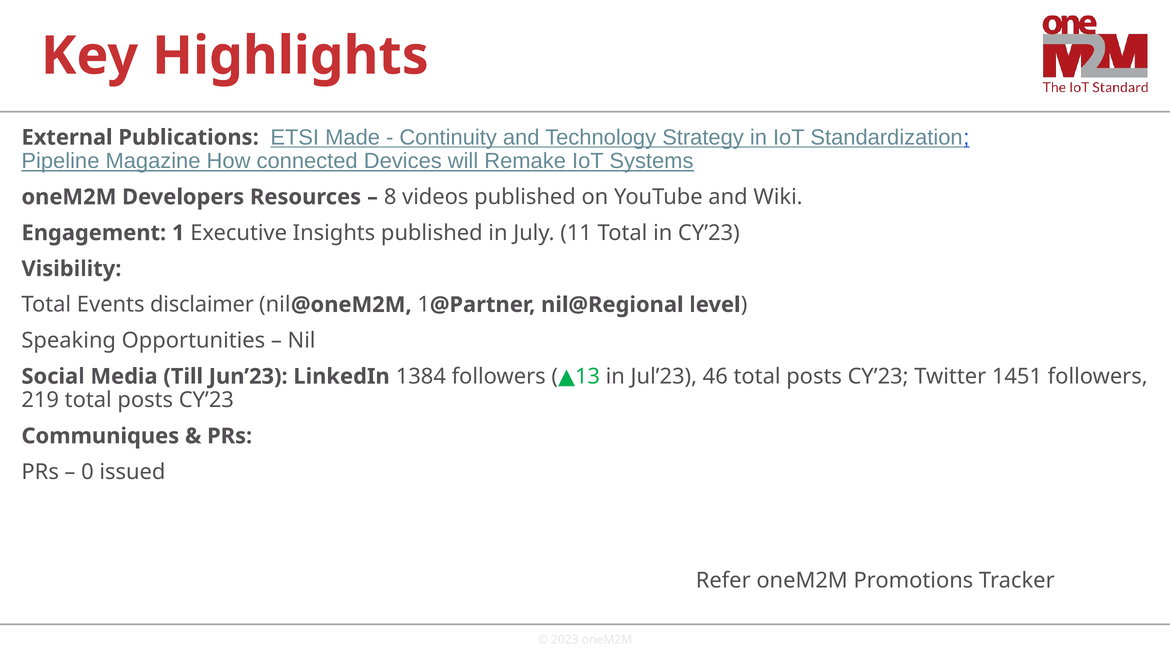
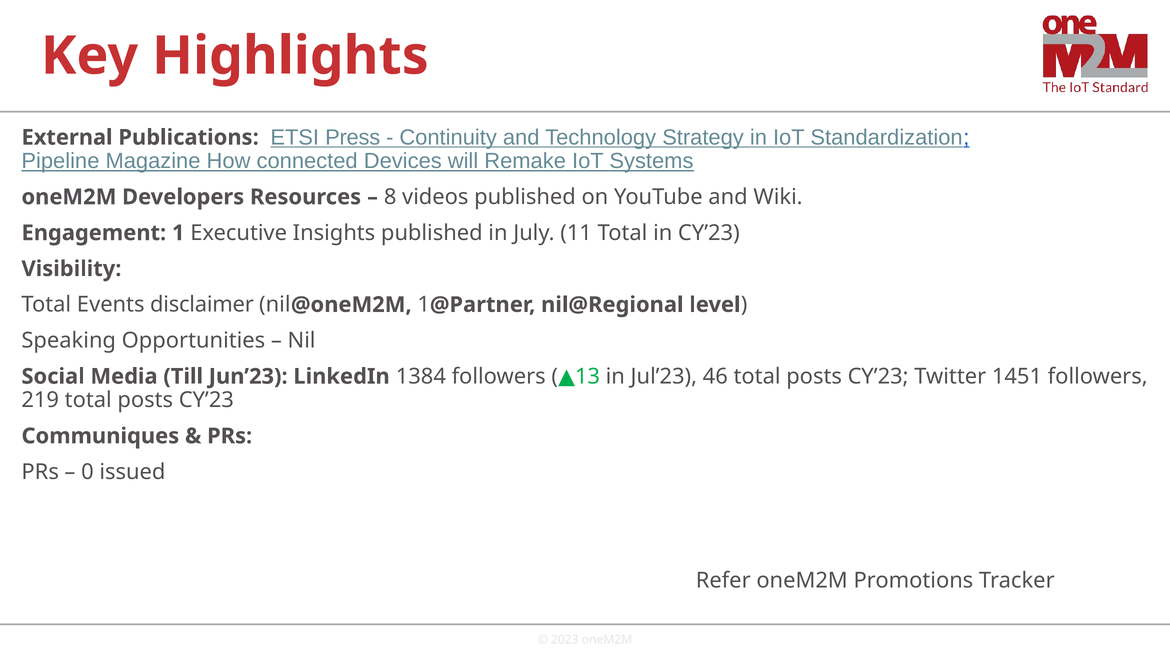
Made: Made -> Press
